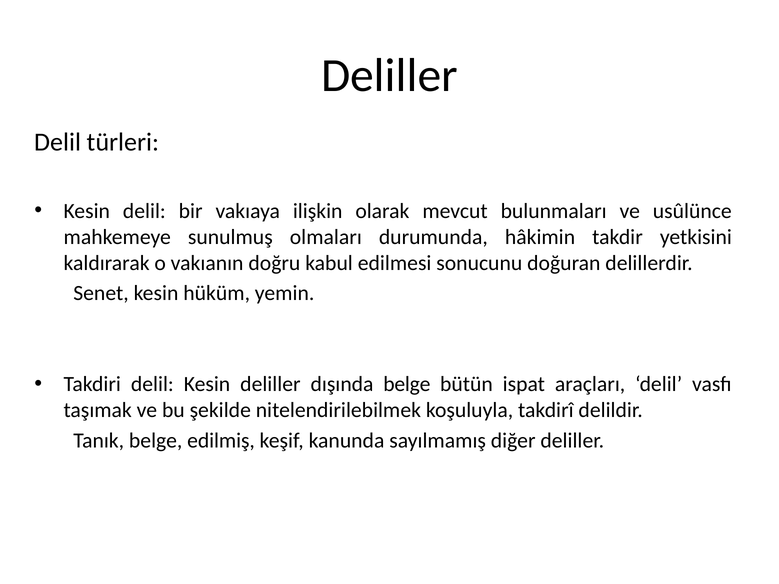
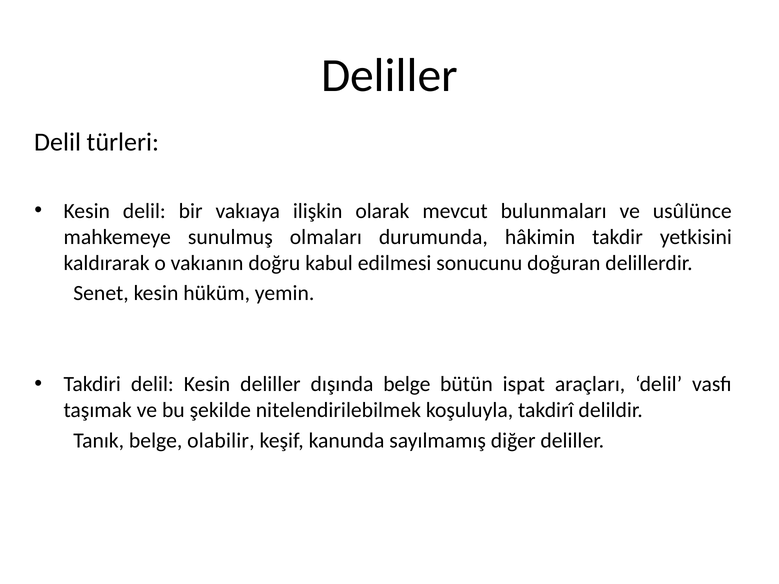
edilmiş: edilmiş -> olabilir
